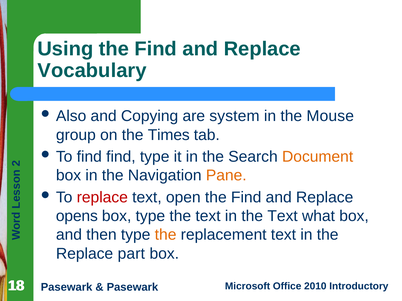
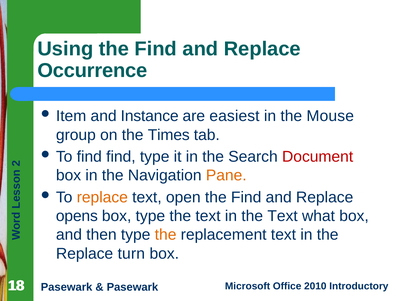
Vocabulary: Vocabulary -> Occurrence
Also: Also -> Item
Copying: Copying -> Instance
system: system -> easiest
Document colour: orange -> red
replace at (102, 198) colour: red -> orange
part: part -> turn
